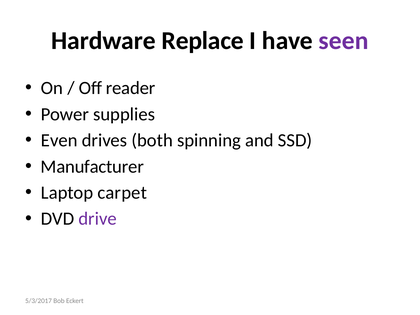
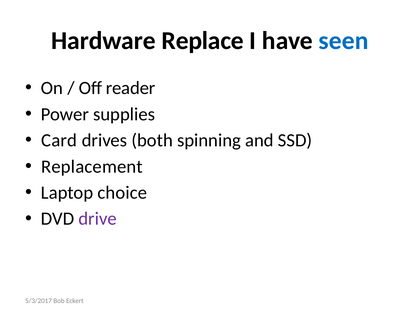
seen colour: purple -> blue
Even: Even -> Card
Manufacturer: Manufacturer -> Replacement
carpet: carpet -> choice
